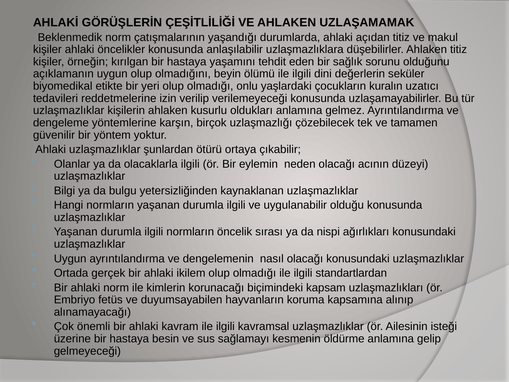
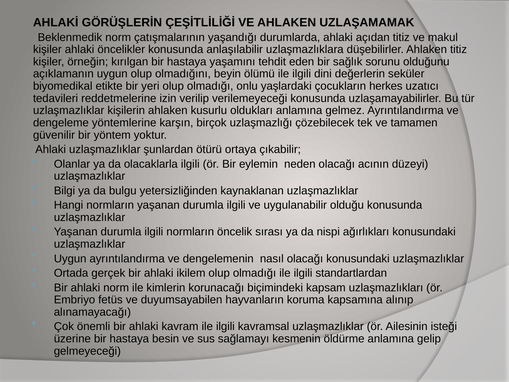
kuralın: kuralın -> herkes
